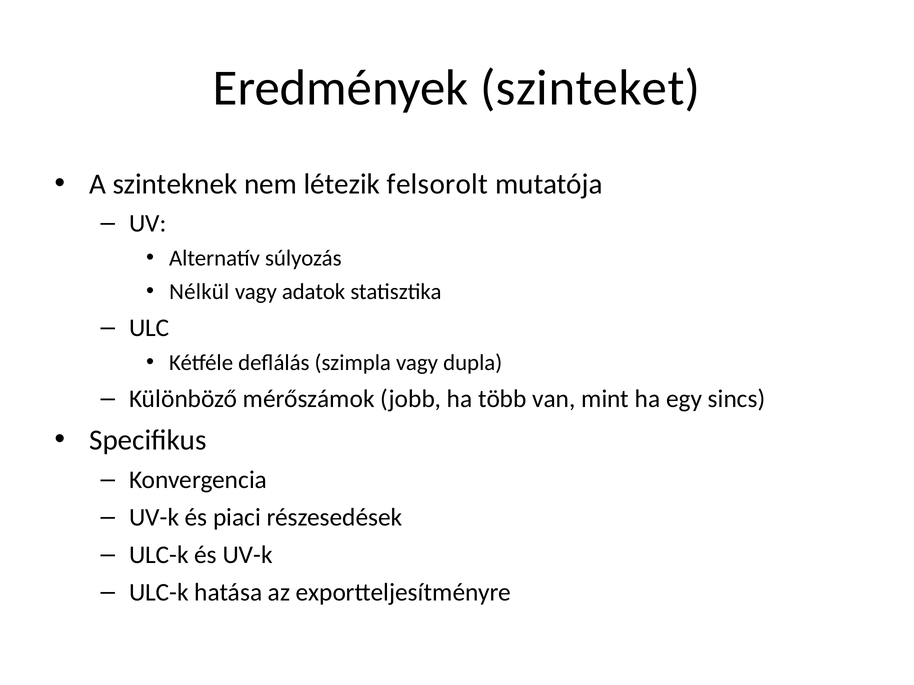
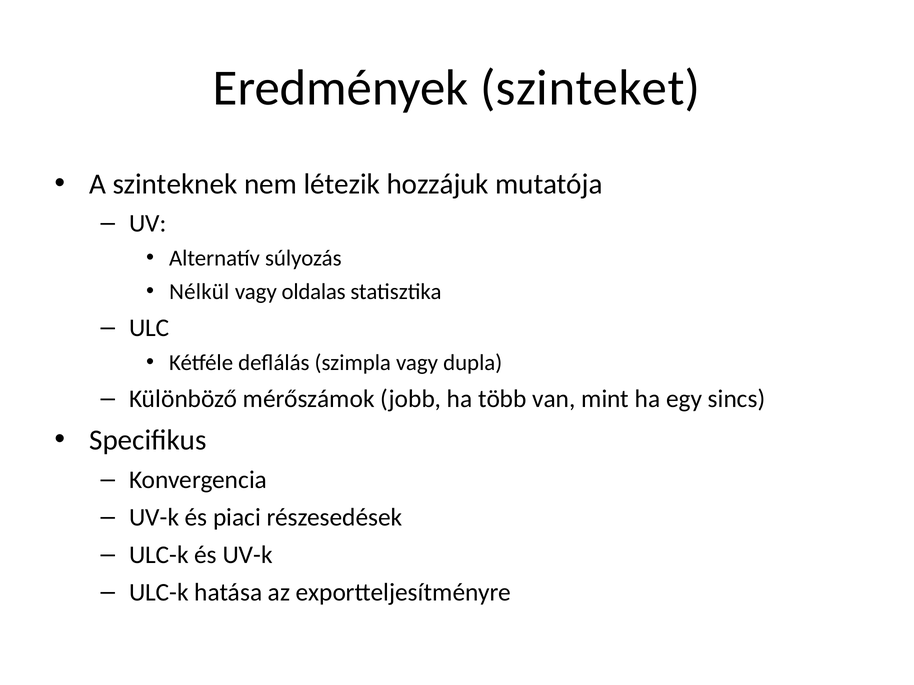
felsorolt: felsorolt -> hozzájuk
adatok: adatok -> oldalas
